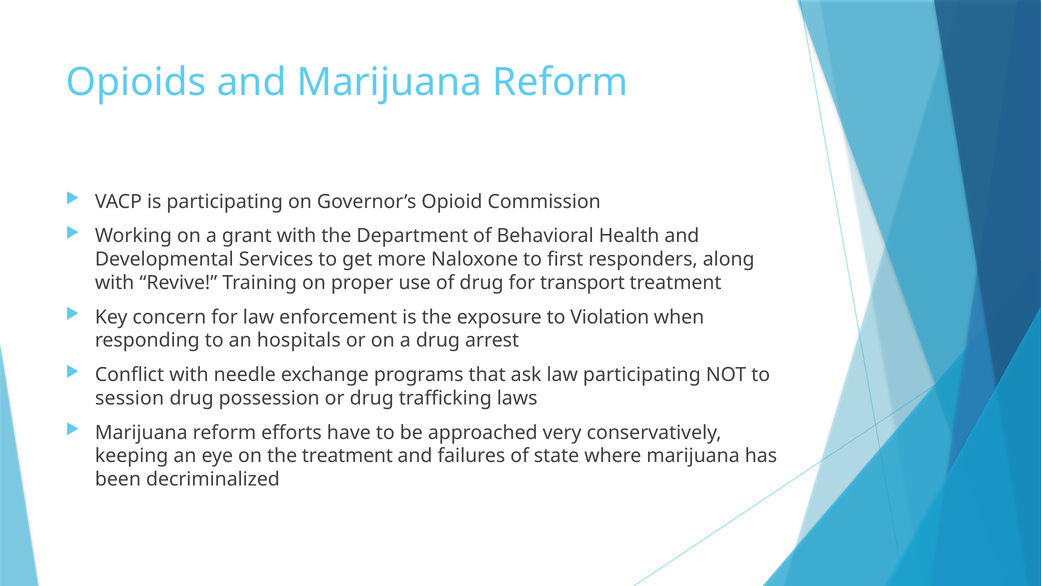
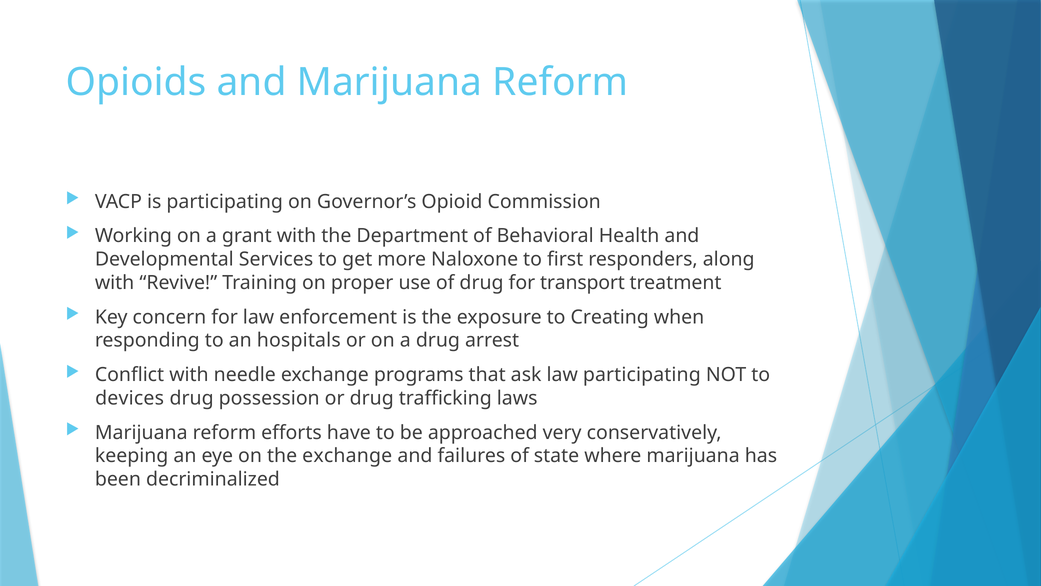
Violation: Violation -> Creating
session: session -> devices
the treatment: treatment -> exchange
